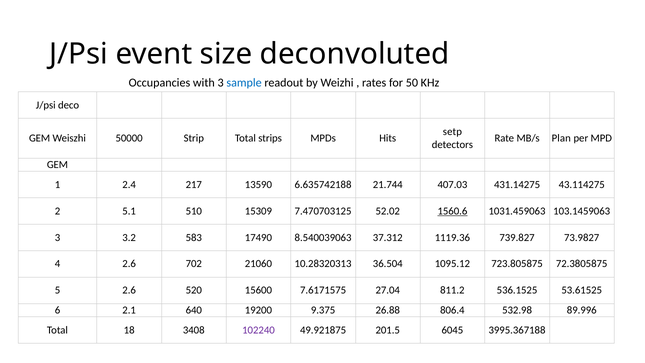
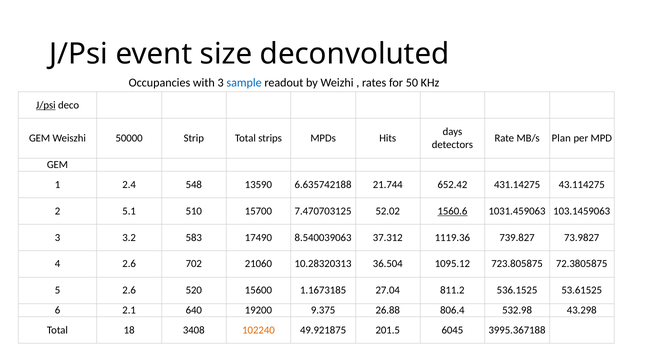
J/psi at (46, 105) underline: none -> present
setp: setp -> days
217: 217 -> 548
407.03: 407.03 -> 652.42
15309: 15309 -> 15700
7.6171575: 7.6171575 -> 1.1673185
89.996: 89.996 -> 43.298
102240 colour: purple -> orange
